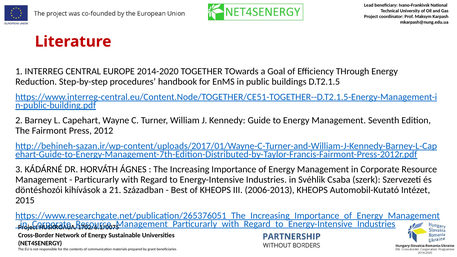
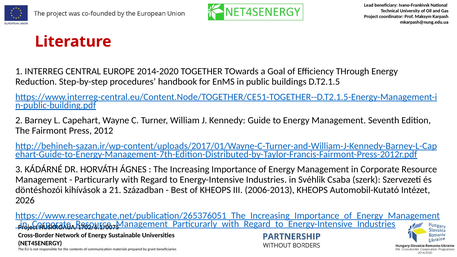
2015: 2015 -> 2026
